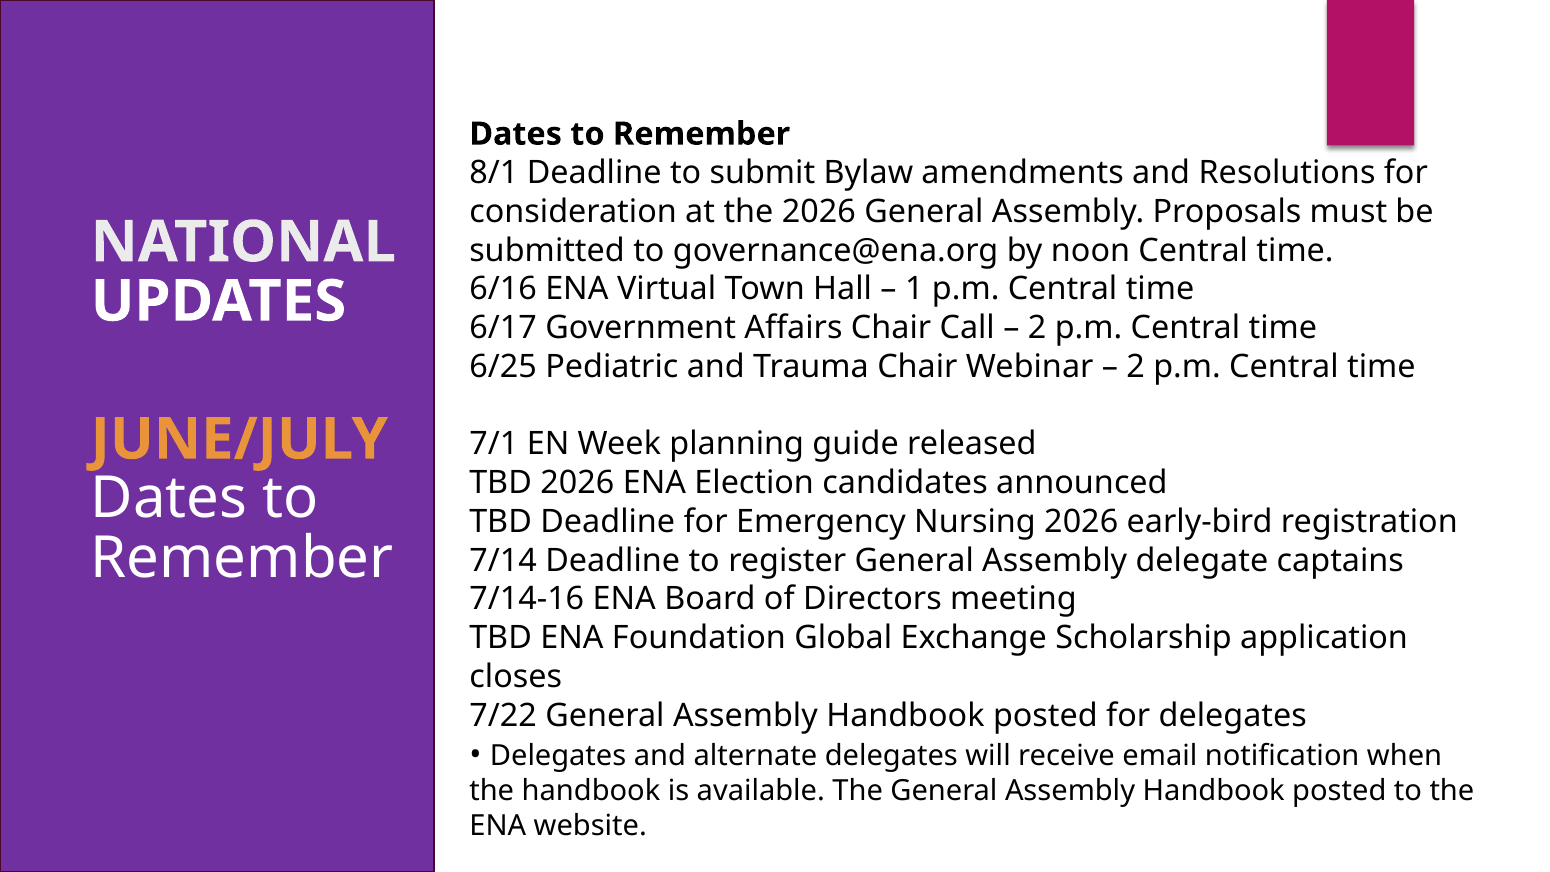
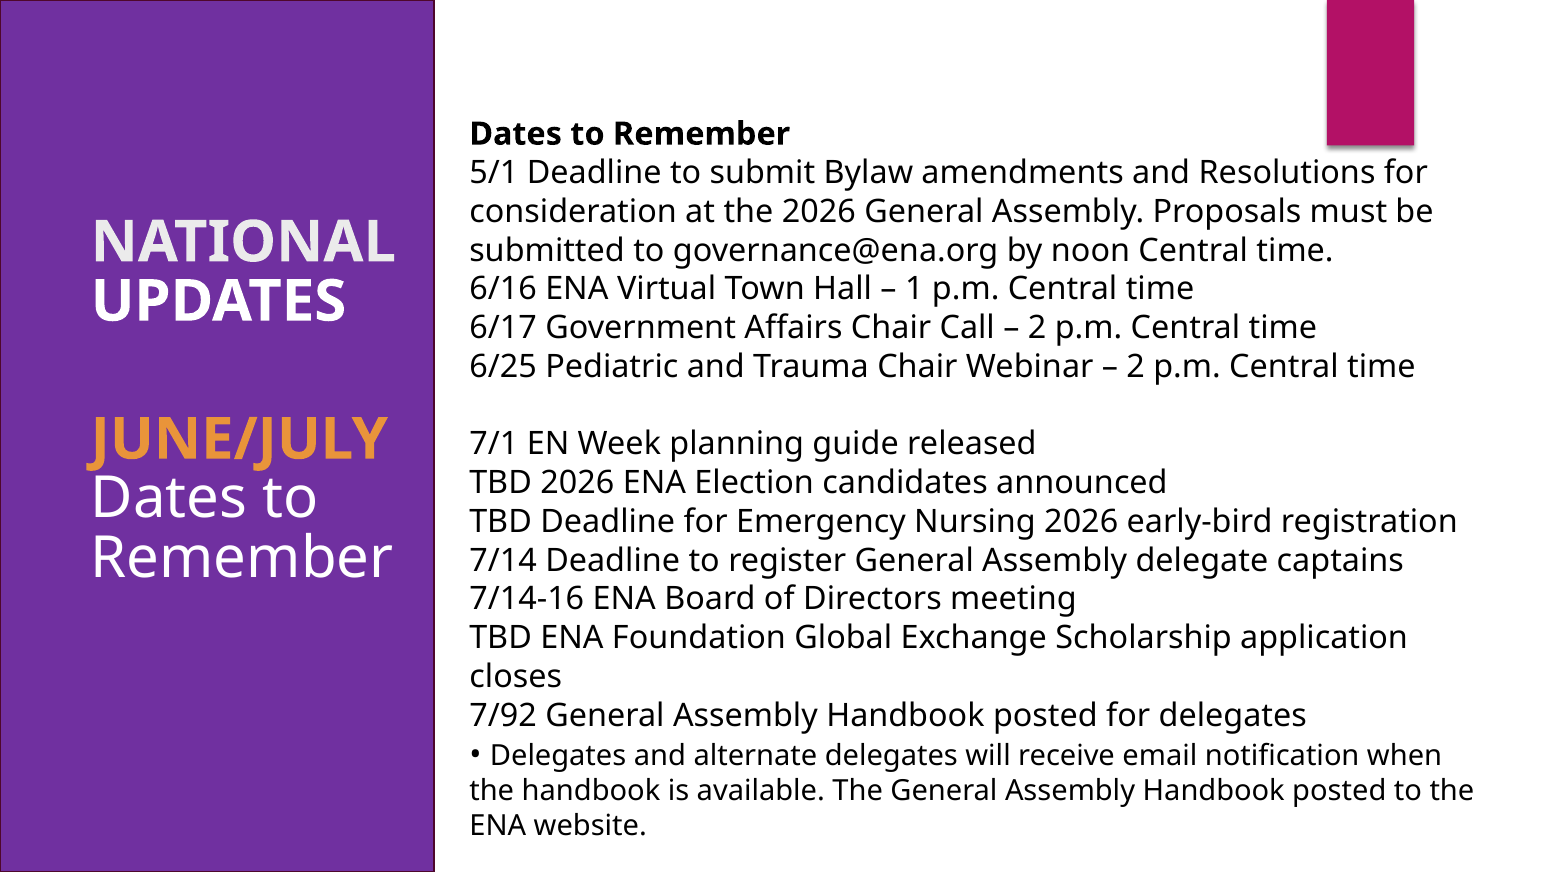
8/1: 8/1 -> 5/1
7/22: 7/22 -> 7/92
